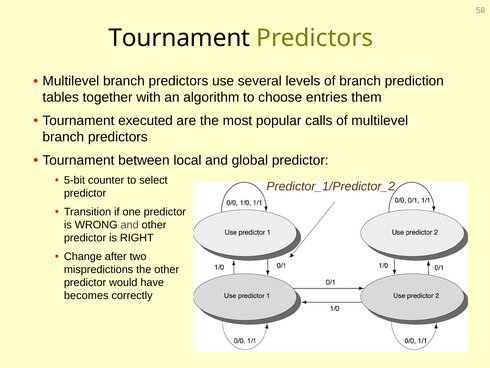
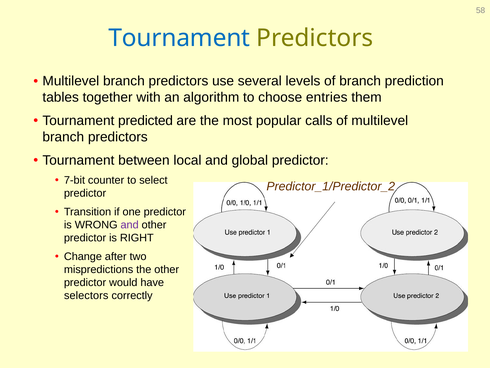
Tournament at (179, 38) colour: black -> blue
executed: executed -> predicted
5-bit: 5-bit -> 7-bit
becomes: becomes -> selectors
